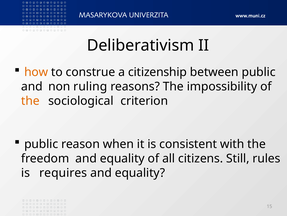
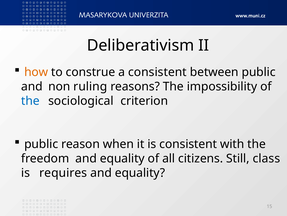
a citizenship: citizenship -> consistent
the at (30, 101) colour: orange -> blue
rules: rules -> class
